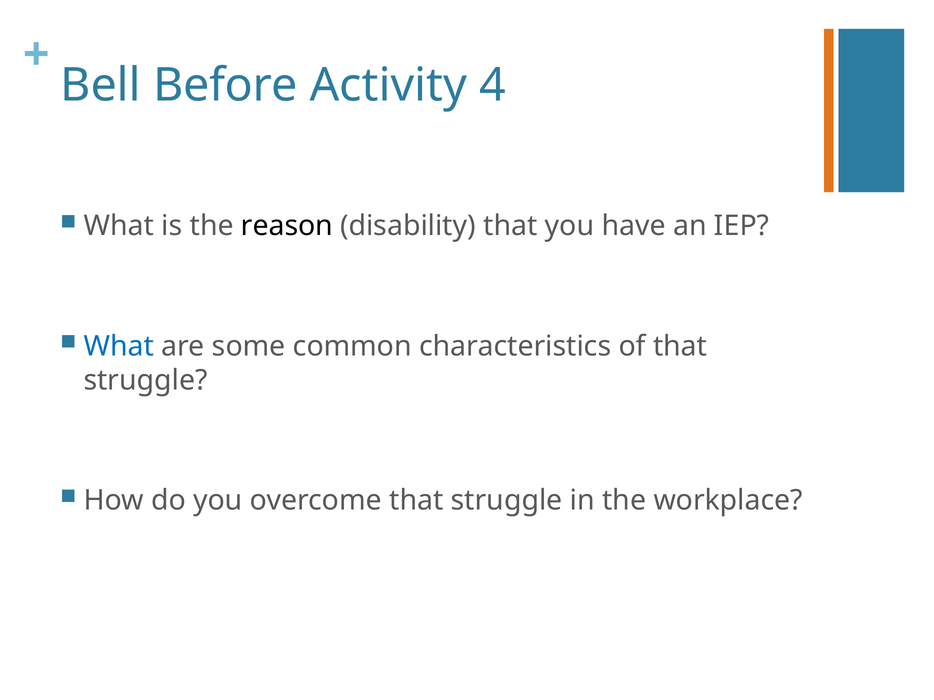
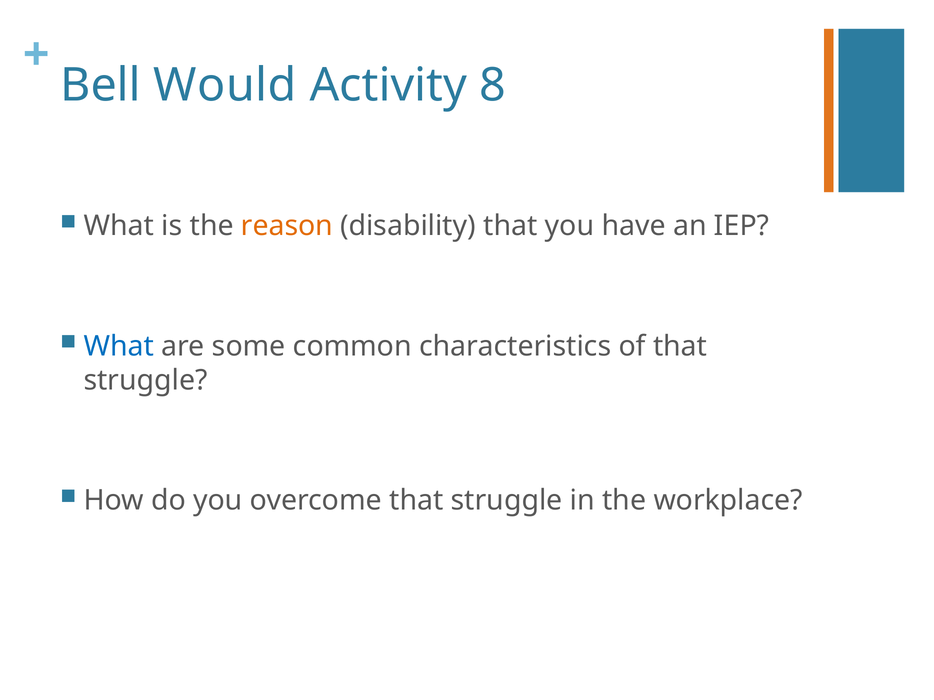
Before: Before -> Would
4: 4 -> 8
reason colour: black -> orange
